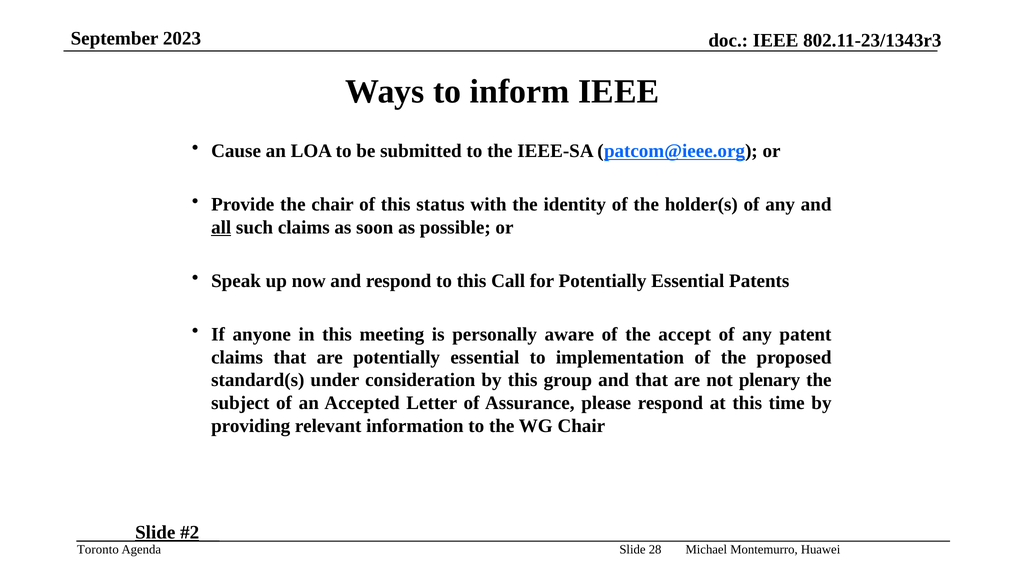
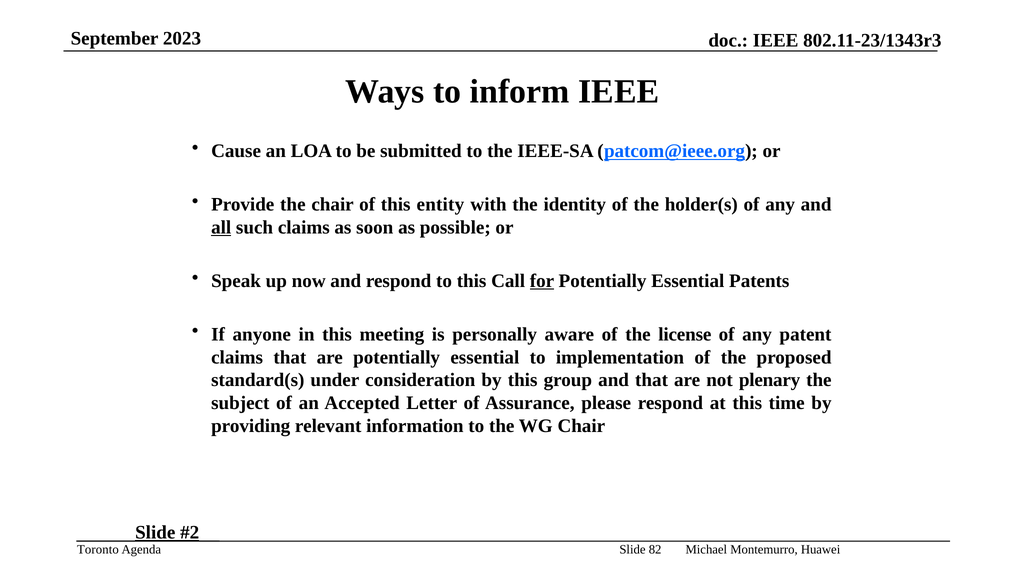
status: status -> entity
for underline: none -> present
accept: accept -> license
28: 28 -> 82
